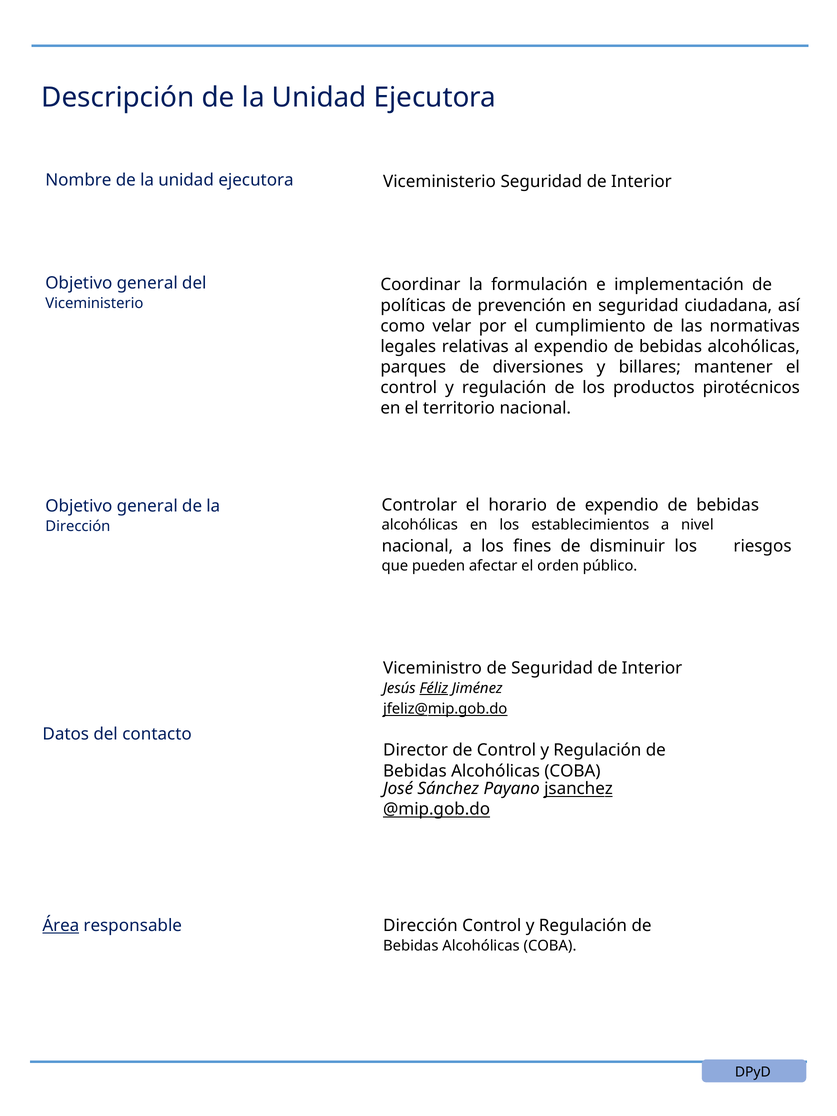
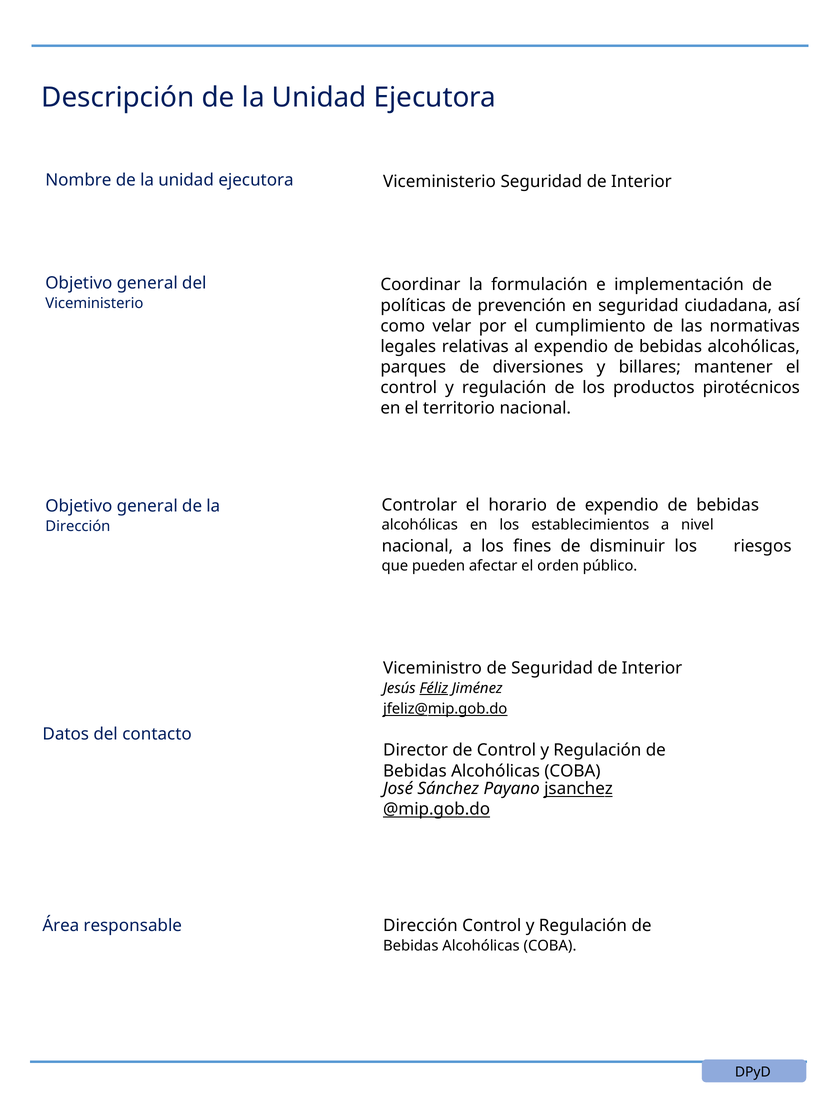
Área underline: present -> none
